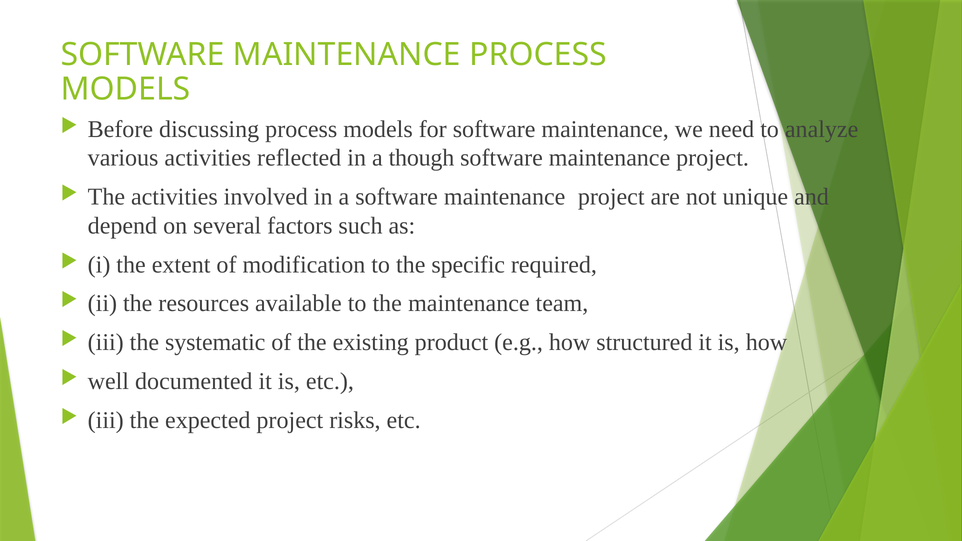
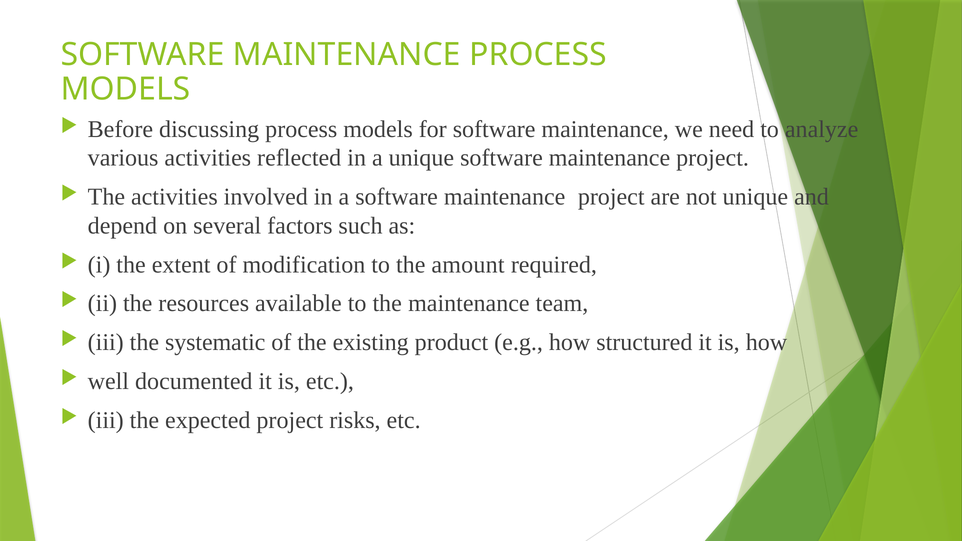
a though: though -> unique
specific: specific -> amount
